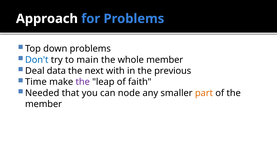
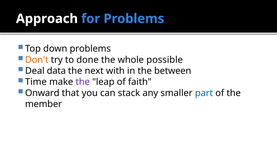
Don't colour: blue -> orange
main: main -> done
whole member: member -> possible
previous: previous -> between
Needed: Needed -> Onward
node: node -> stack
part colour: orange -> blue
